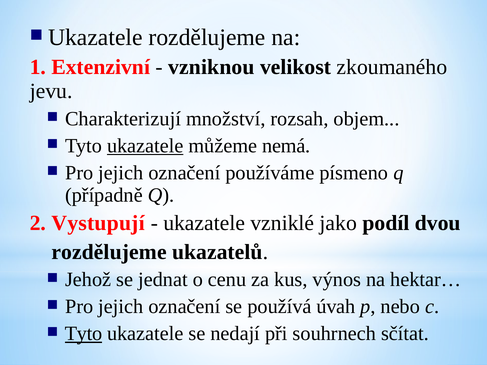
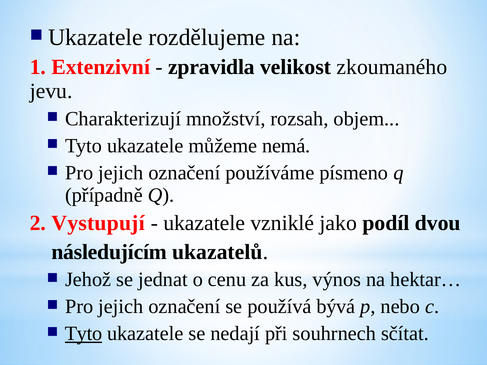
vzniknou: vzniknou -> zpravidla
ukazatele at (145, 146) underline: present -> none
rozdělujeme at (109, 252): rozdělujeme -> následujícím
úvah: úvah -> bývá
